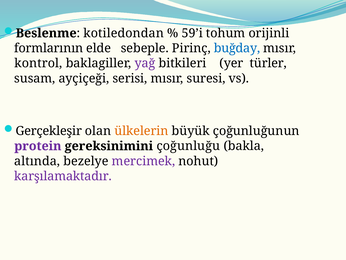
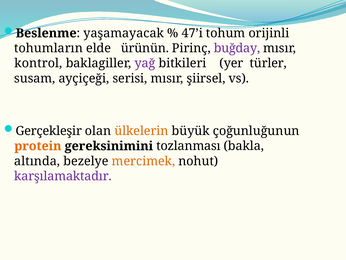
kotiledondan: kotiledondan -> yaşamayacak
59’i: 59’i -> 47’i
formlarının: formlarının -> tohumların
sebeple: sebeple -> ürünün
buğday colour: blue -> purple
suresi: suresi -> şiirsel
protein colour: purple -> orange
çoğunluğu: çoğunluğu -> tozlanması
mercimek colour: purple -> orange
